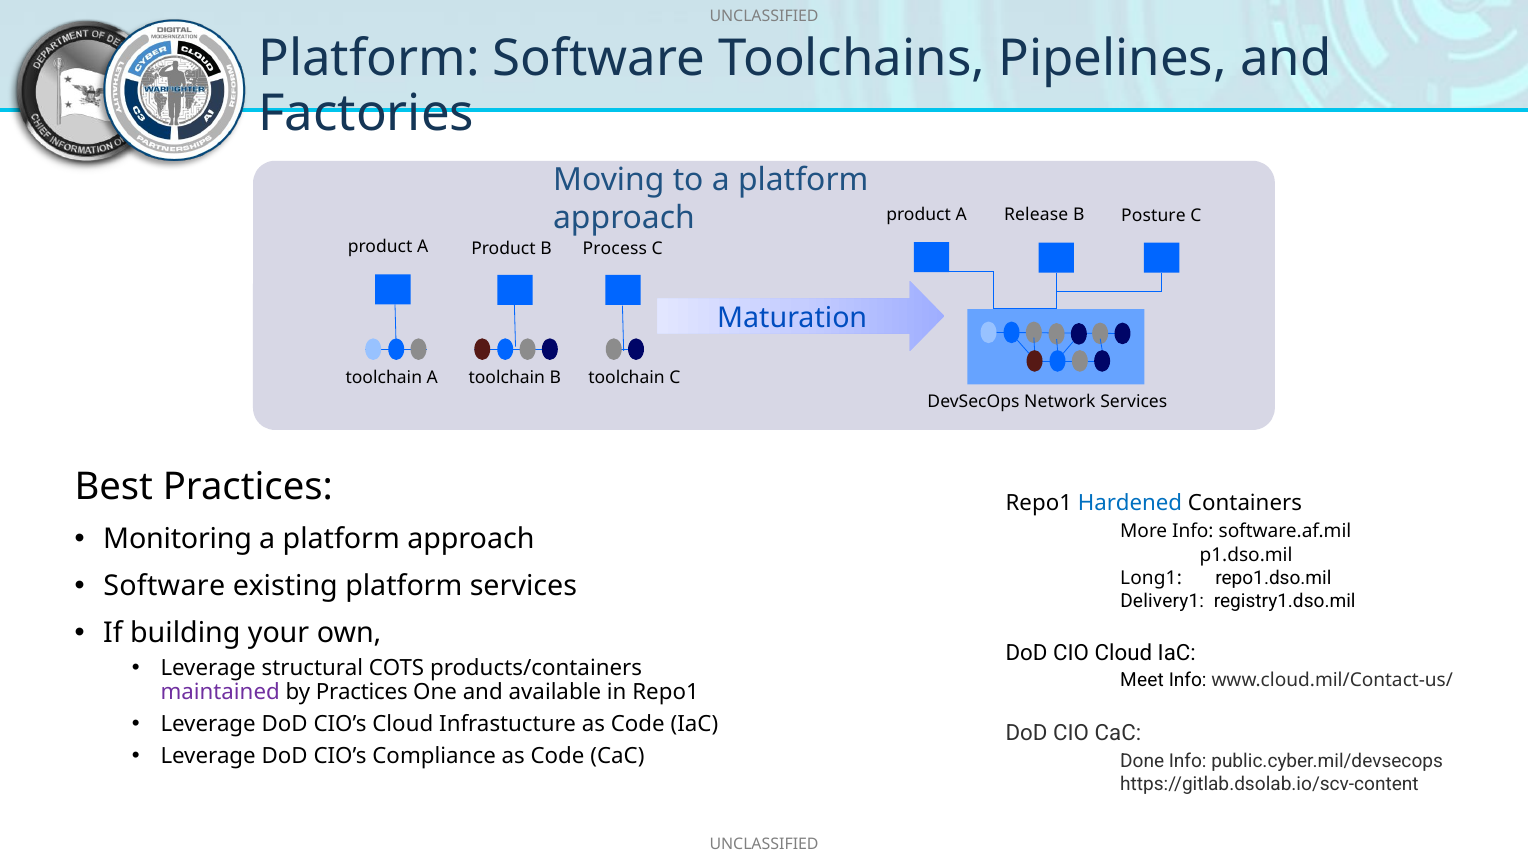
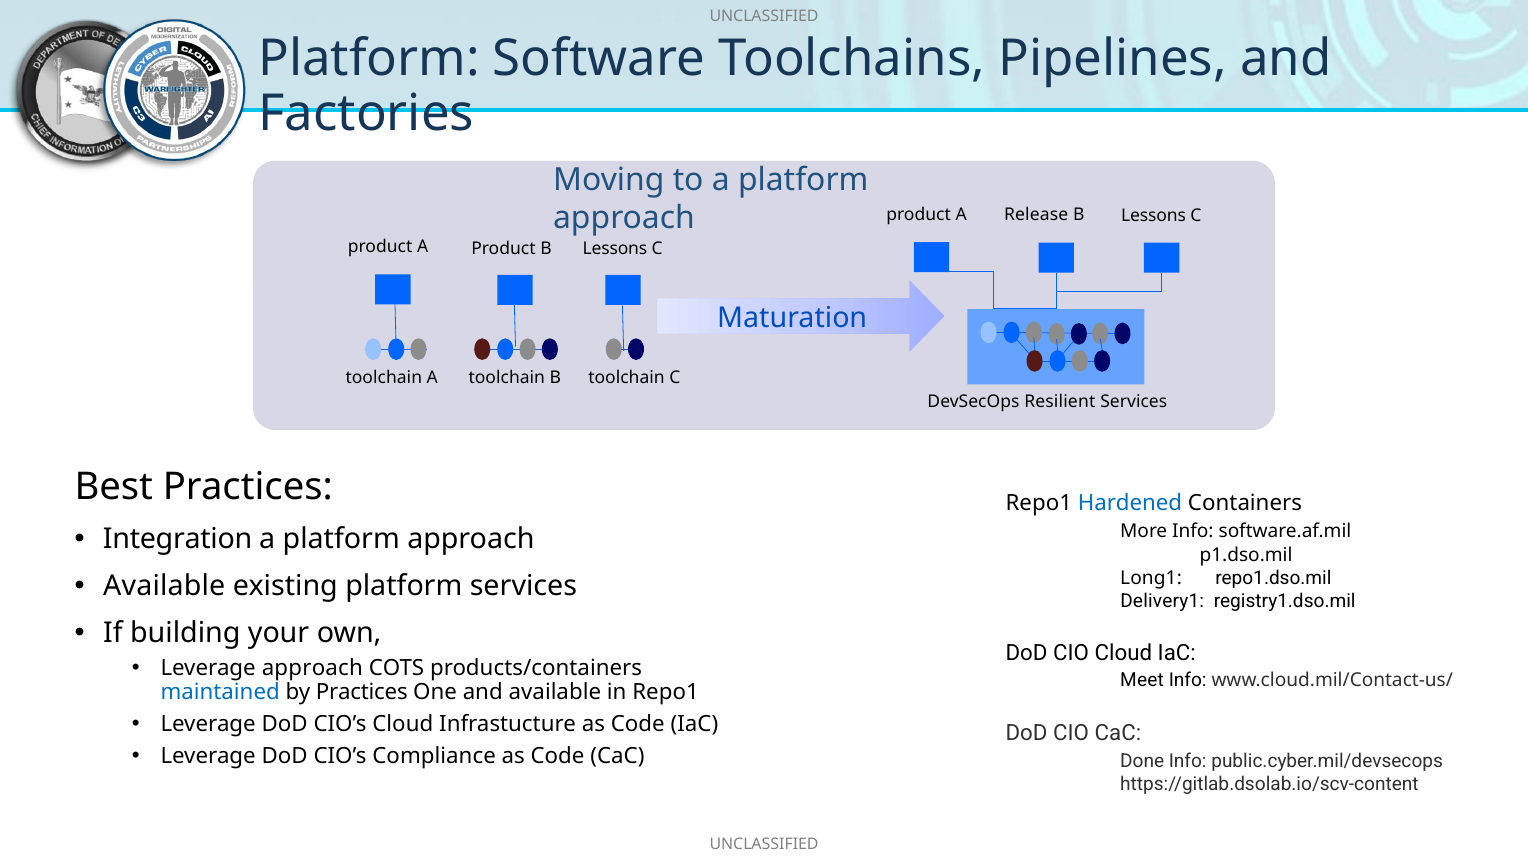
Posture at (1153, 216): Posture -> Lessons
Product B Process: Process -> Lessons
Network: Network -> Resilient
Monitoring: Monitoring -> Integration
Software at (164, 585): Software -> Available
Leverage structural: structural -> approach
maintained colour: purple -> blue
